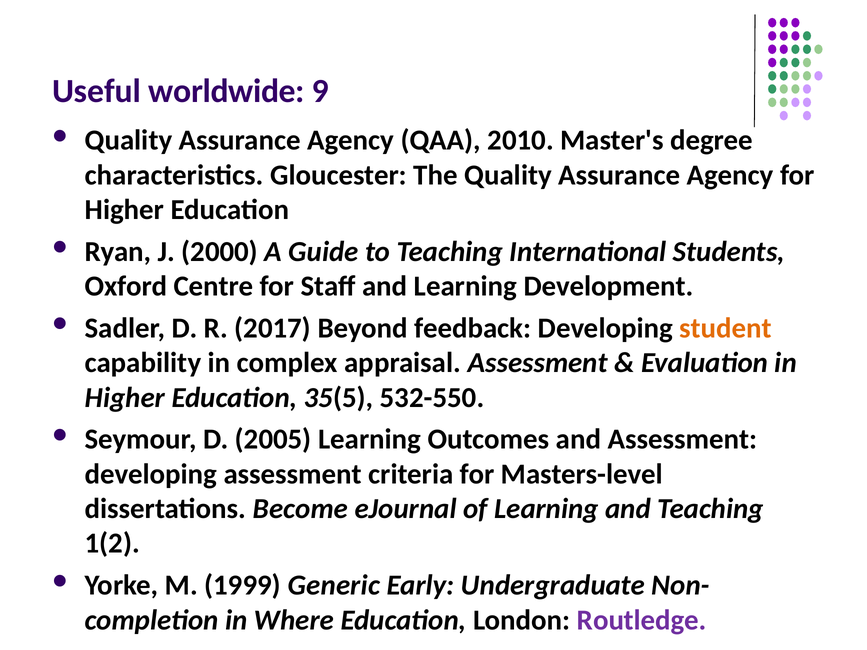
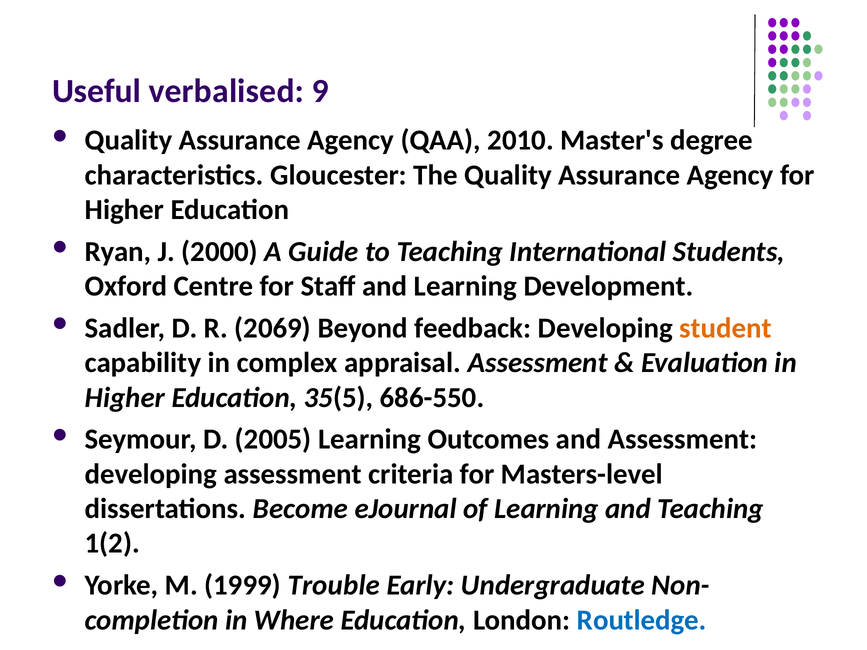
worldwide: worldwide -> verbalised
2017: 2017 -> 2069
532-550: 532-550 -> 686-550
Generic: Generic -> Trouble
Routledge colour: purple -> blue
